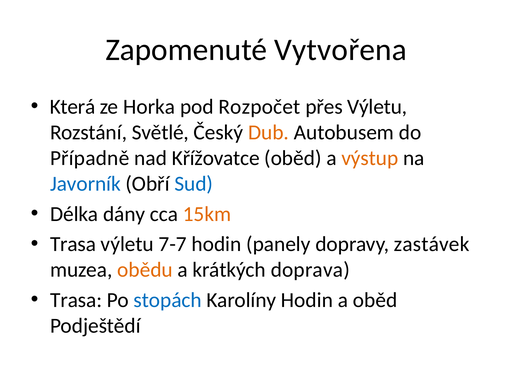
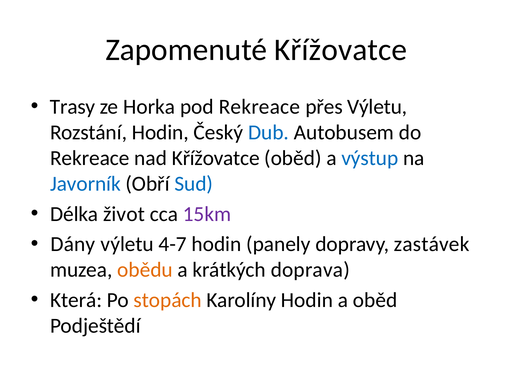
Zapomenuté Vytvořena: Vytvořena -> Křížovatce
Která: Která -> Trasy
pod Rozpočet: Rozpočet -> Rekreace
Rozstání Světlé: Světlé -> Hodin
Dub colour: orange -> blue
Případně at (90, 158): Případně -> Rekreace
výstup colour: orange -> blue
dány: dány -> život
15km colour: orange -> purple
Trasa at (73, 244): Trasa -> Dány
7-7: 7-7 -> 4-7
Trasa at (76, 300): Trasa -> Která
stopách colour: blue -> orange
